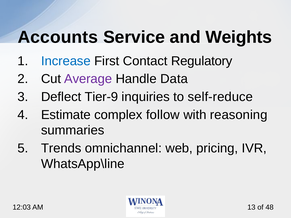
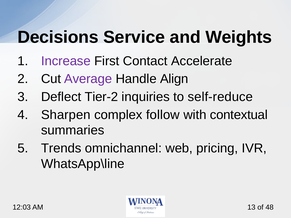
Accounts: Accounts -> Decisions
Increase colour: blue -> purple
Regulatory: Regulatory -> Accelerate
Data: Data -> Align
Tier-9: Tier-9 -> Tier-2
Estimate: Estimate -> Sharpen
reasoning: reasoning -> contextual
